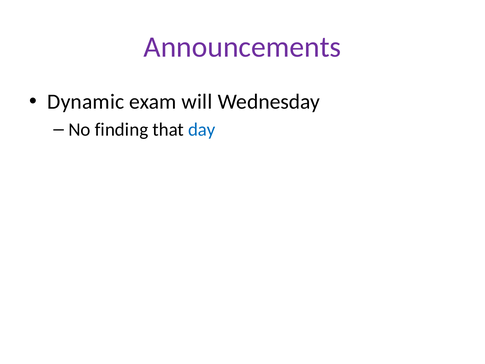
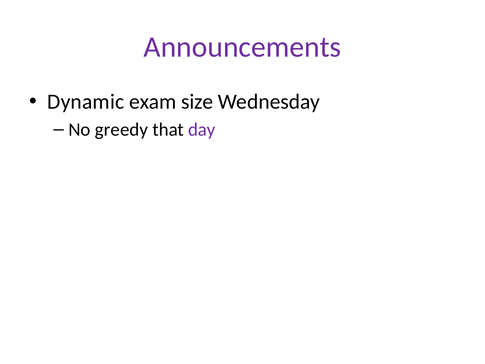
will: will -> size
finding: finding -> greedy
day colour: blue -> purple
